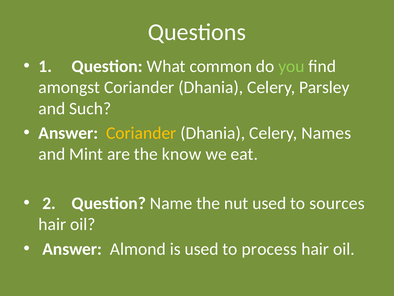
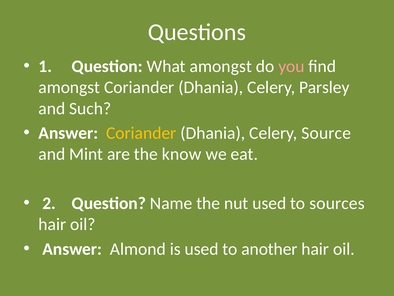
What common: common -> amongst
you colour: light green -> pink
Names: Names -> Source
process: process -> another
